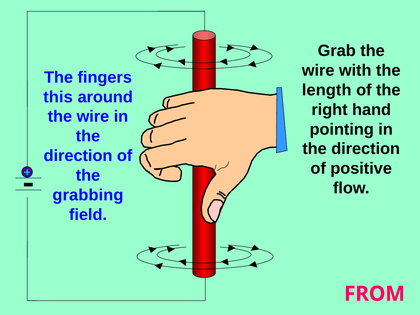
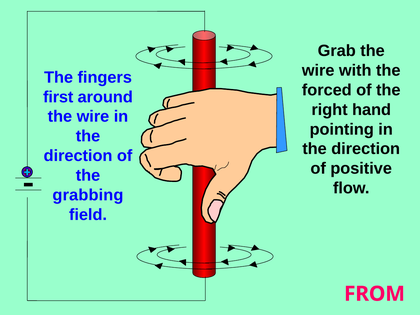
length: length -> forced
this: this -> first
